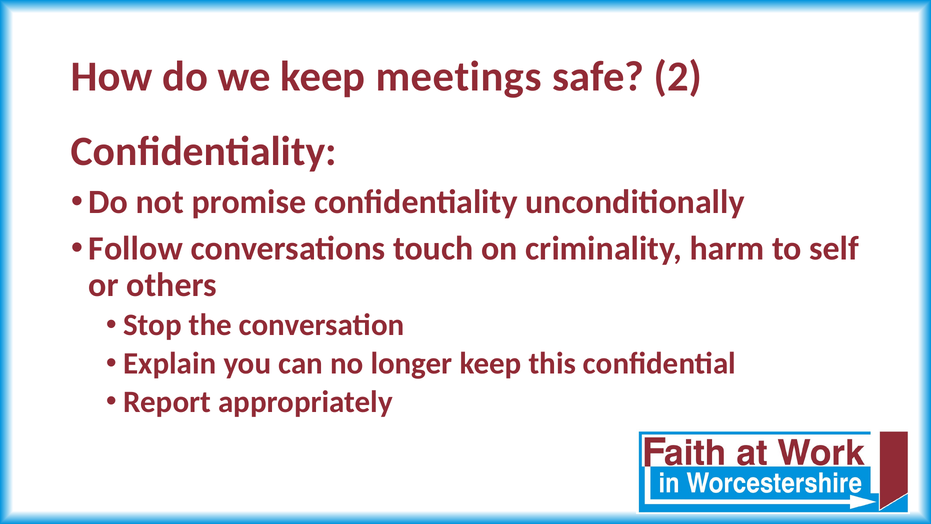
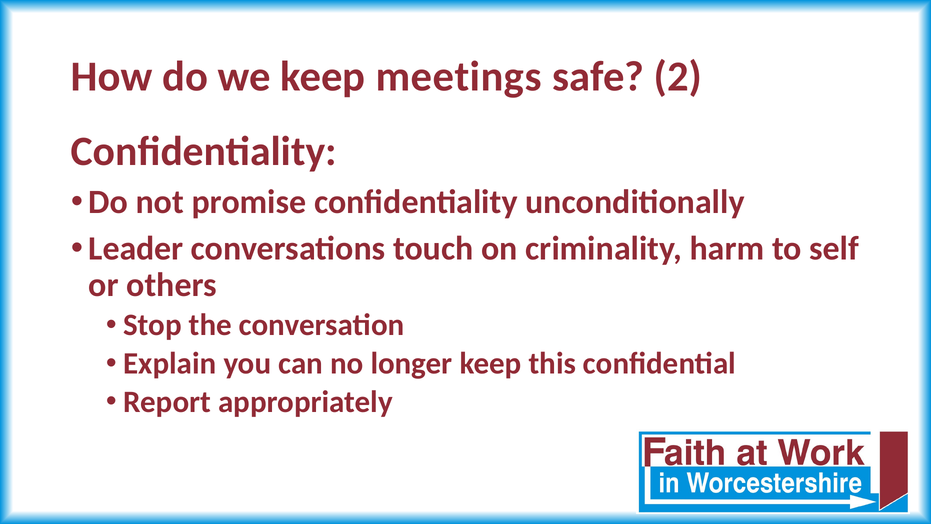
Follow: Follow -> Leader
